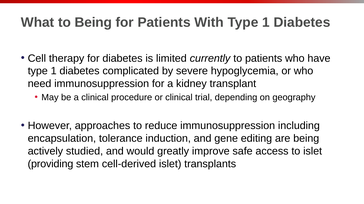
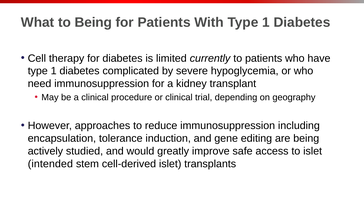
providing: providing -> intended
